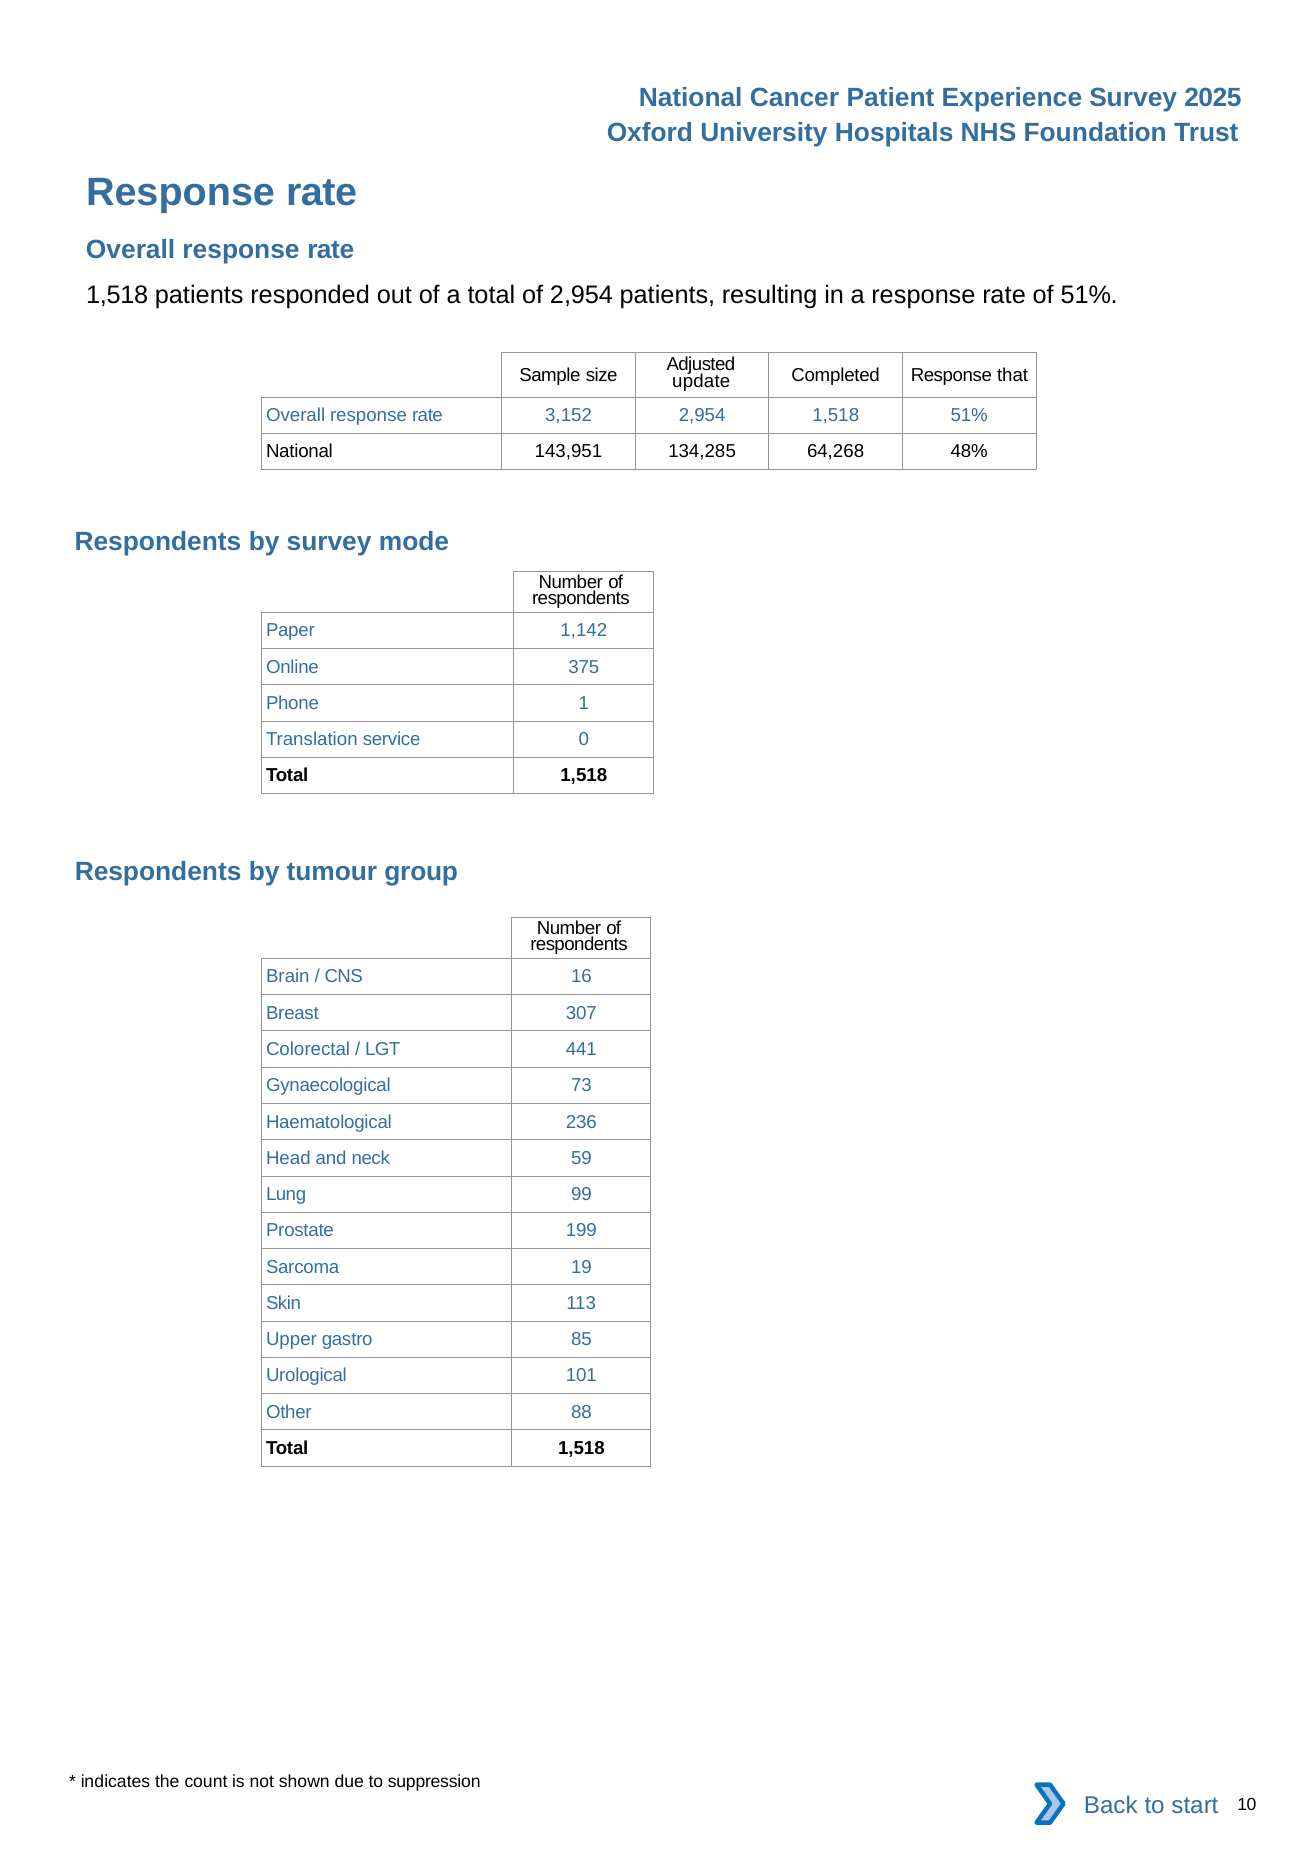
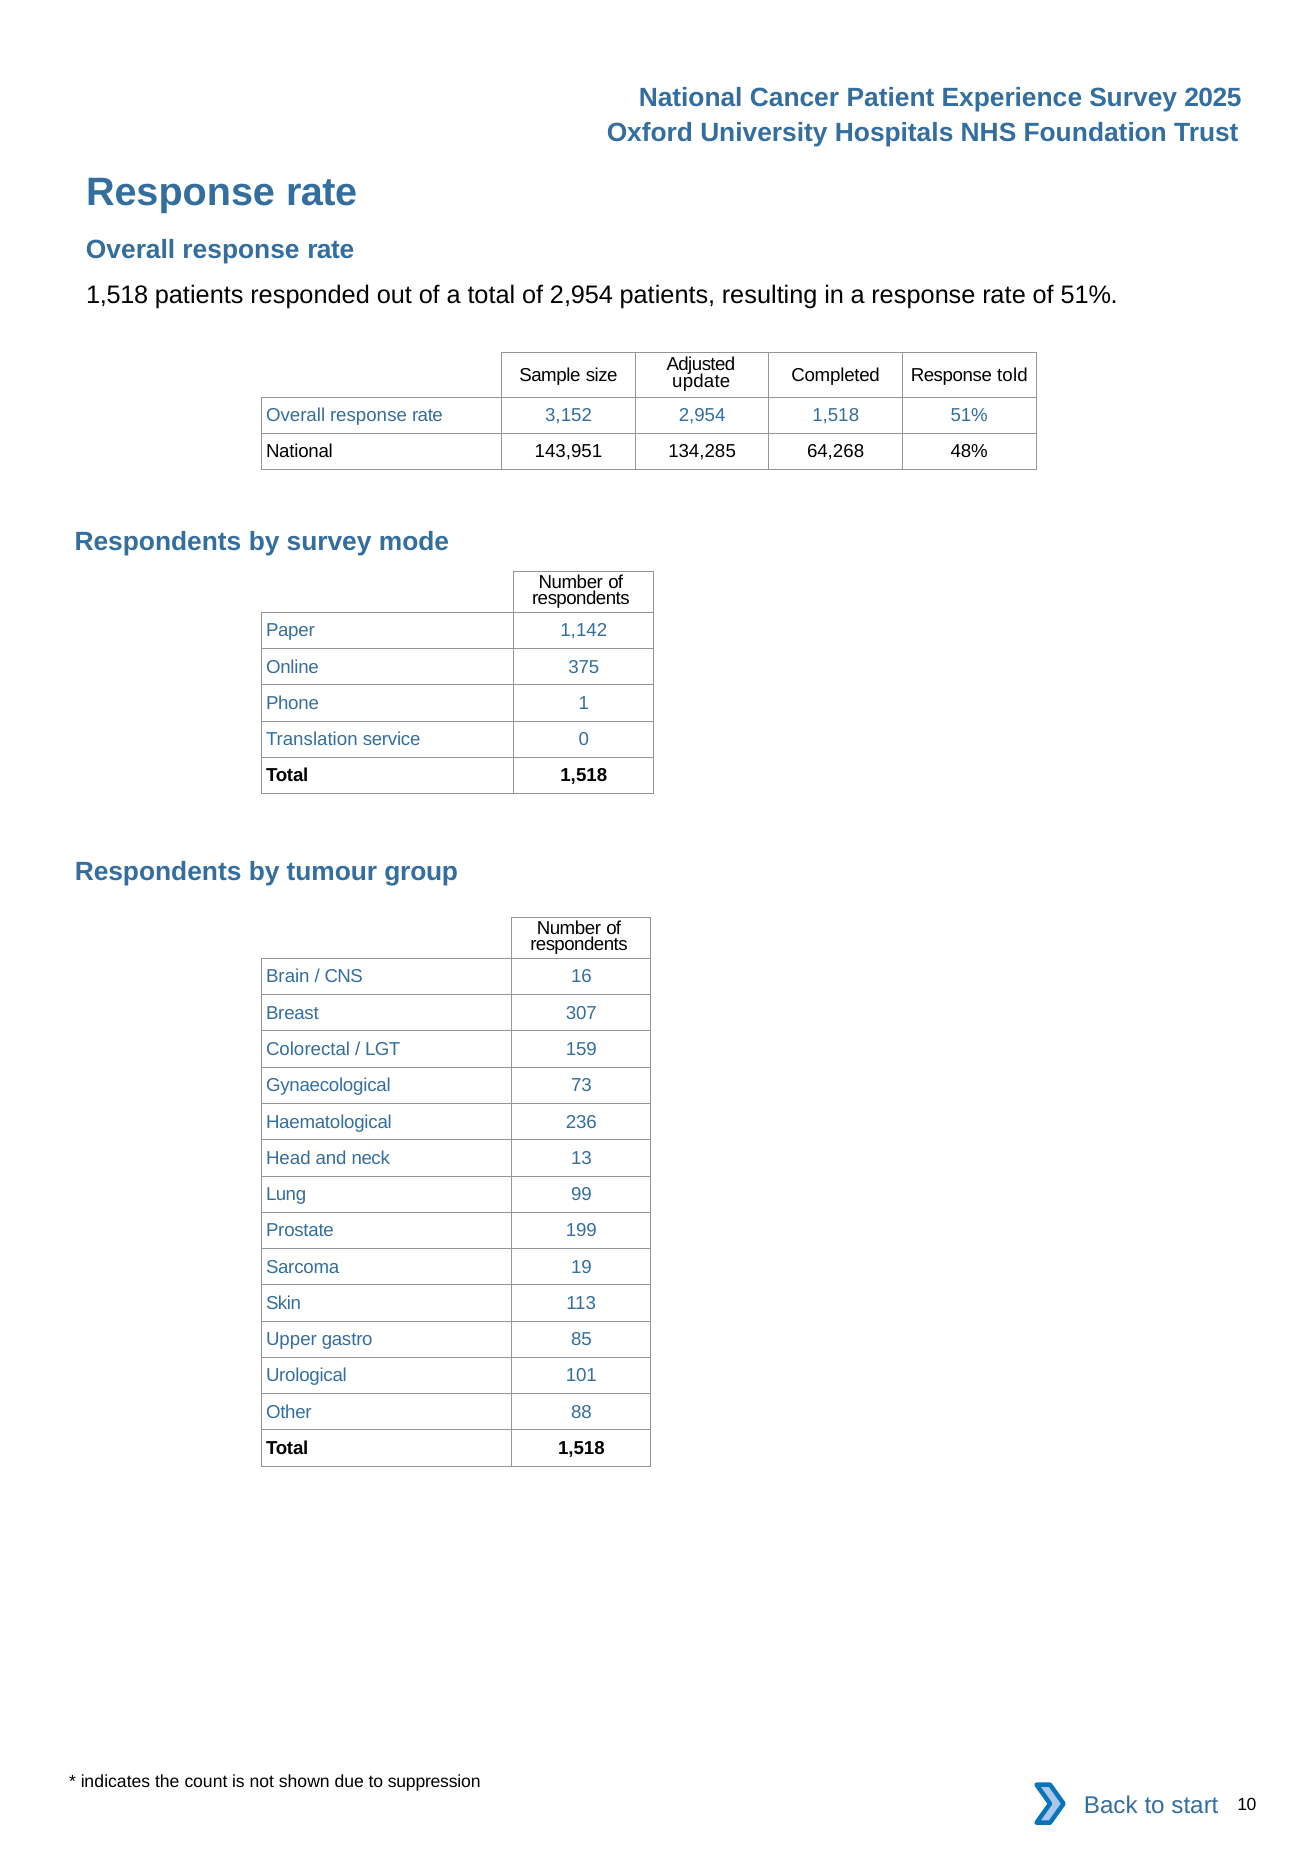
that: that -> told
441: 441 -> 159
59: 59 -> 13
